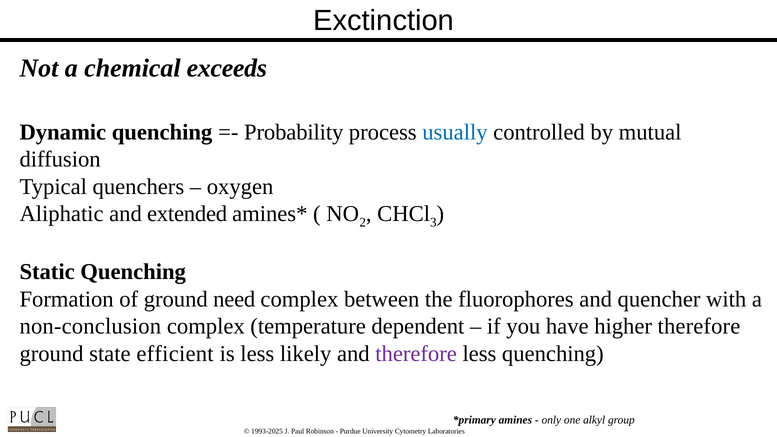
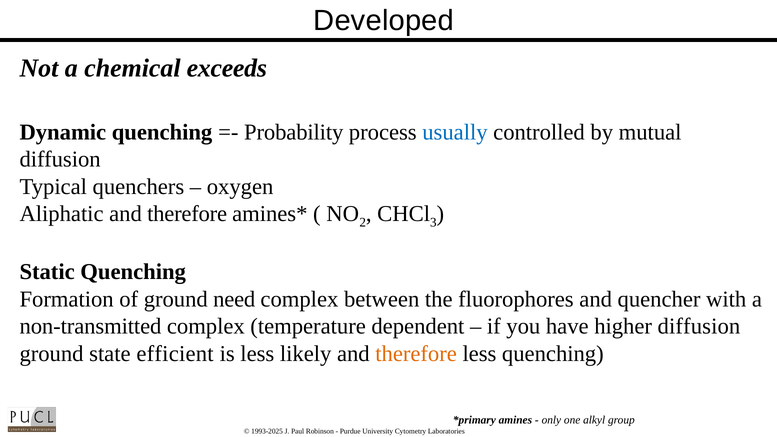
Exctinction: Exctinction -> Developed
Aliphatic and extended: extended -> therefore
non-conclusion: non-conclusion -> non-transmitted
higher therefore: therefore -> diffusion
therefore at (416, 354) colour: purple -> orange
